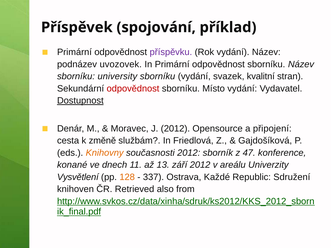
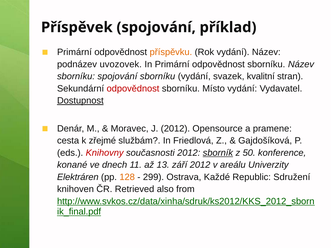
příspěvku colour: purple -> orange
sborníku university: university -> spojování
připojení: připojení -> pramene
změně: změně -> zřejmé
Knihovny colour: orange -> red
sborník underline: none -> present
47: 47 -> 50
Vysvětlení: Vysvětlení -> Elektráren
337: 337 -> 299
